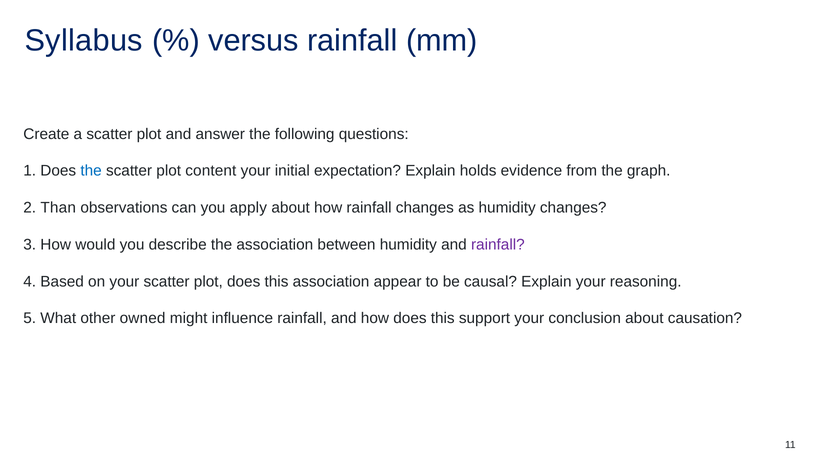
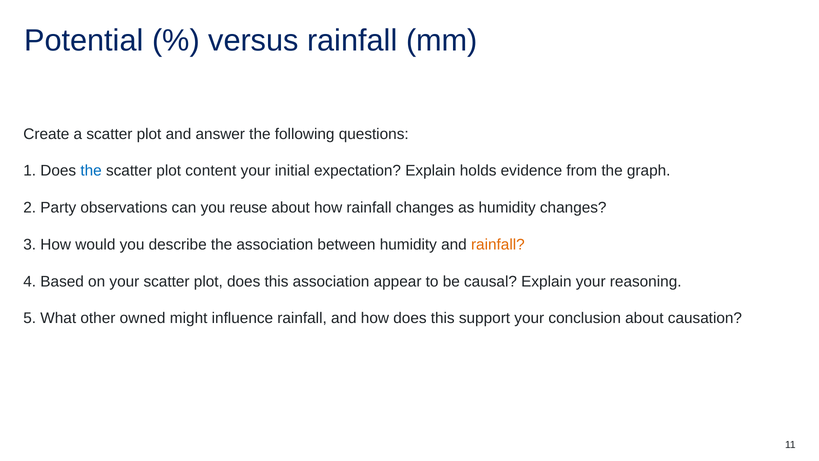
Syllabus: Syllabus -> Potential
Than: Than -> Party
apply: apply -> reuse
rainfall at (498, 244) colour: purple -> orange
